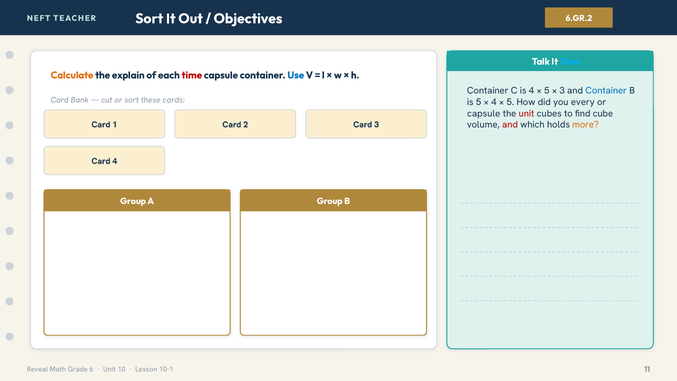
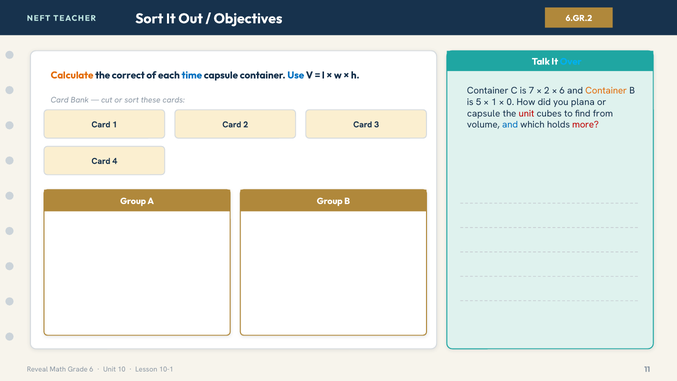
explain: explain -> correct
time colour: red -> blue
is 4: 4 -> 7
5 at (547, 91): 5 -> 2
3 at (562, 91): 3 -> 6
Container at (606, 91) colour: blue -> orange
4 at (494, 102): 4 -> 1
5 at (510, 102): 5 -> 0
every: every -> plana
cube: cube -> from
and at (510, 125) colour: red -> blue
more colour: orange -> red
